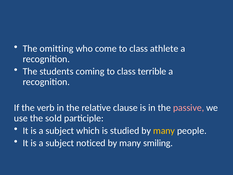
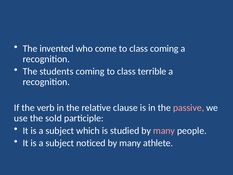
omitting: omitting -> invented
class athlete: athlete -> coming
many at (164, 130) colour: yellow -> pink
smiling: smiling -> athlete
